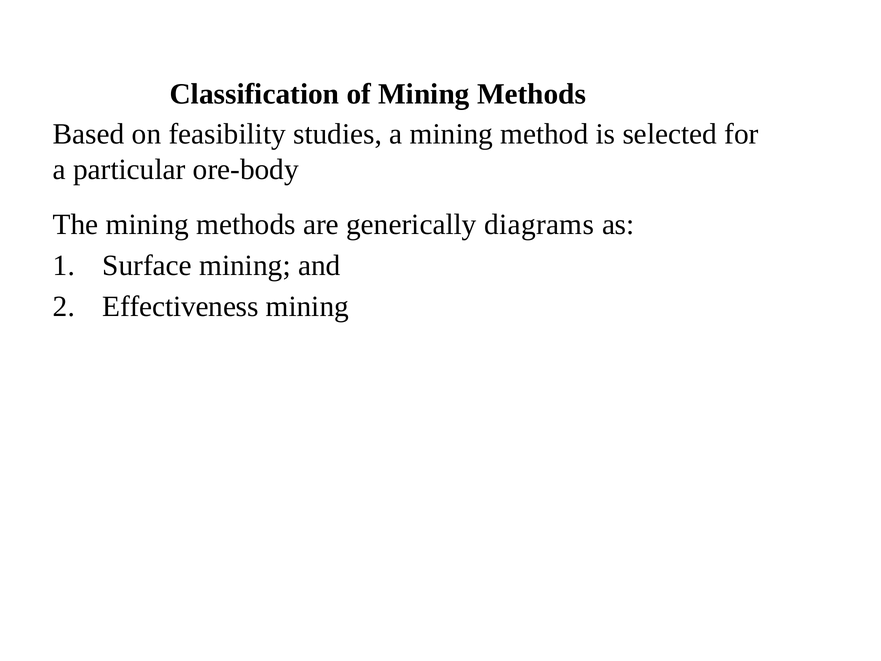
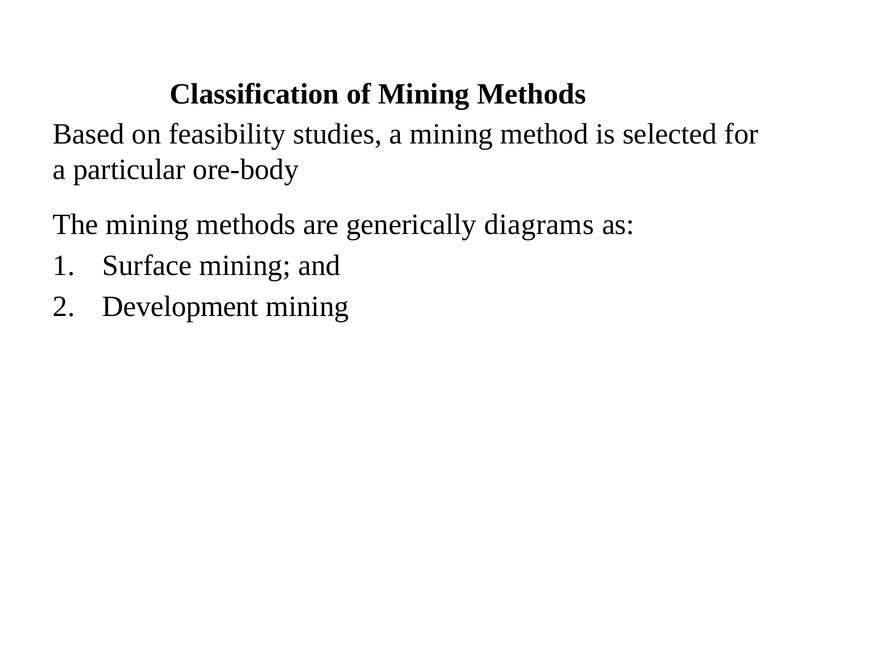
Effectiveness: Effectiveness -> Development
